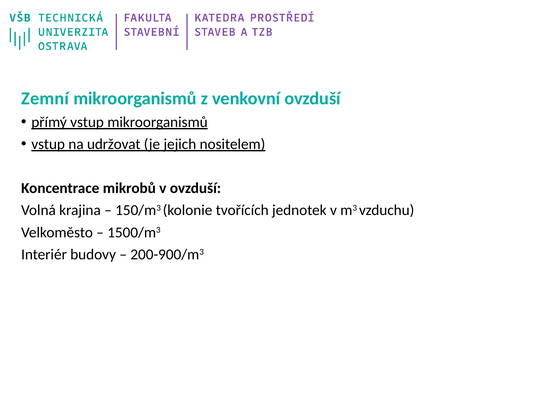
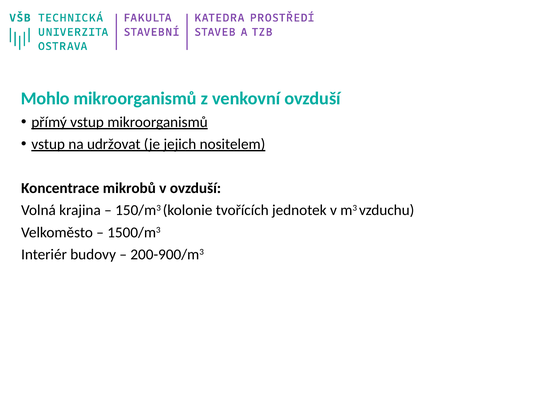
Zemní: Zemní -> Mohlo
